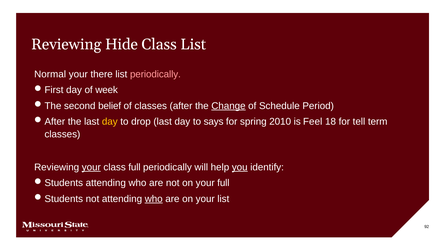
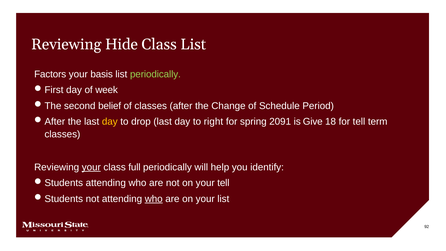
Normal: Normal -> Factors
there: there -> basis
periodically at (155, 74) colour: pink -> light green
Change underline: present -> none
says: says -> right
2010: 2010 -> 2091
Feel: Feel -> Give
you underline: present -> none
your full: full -> tell
